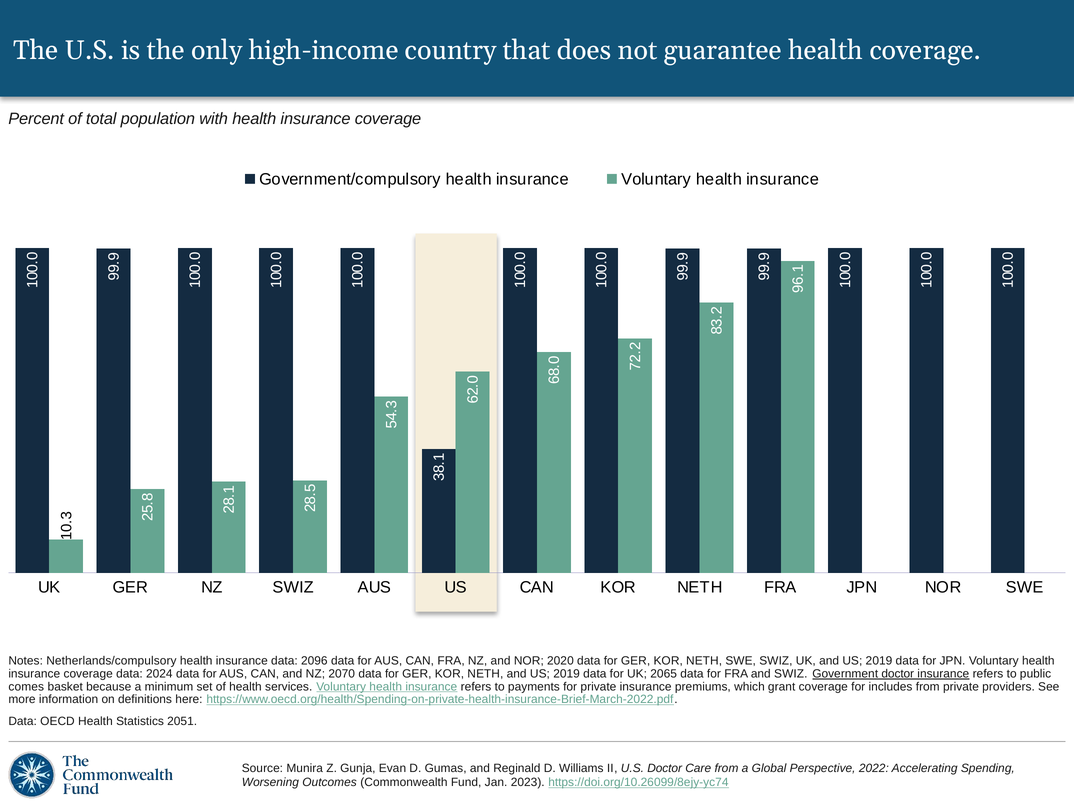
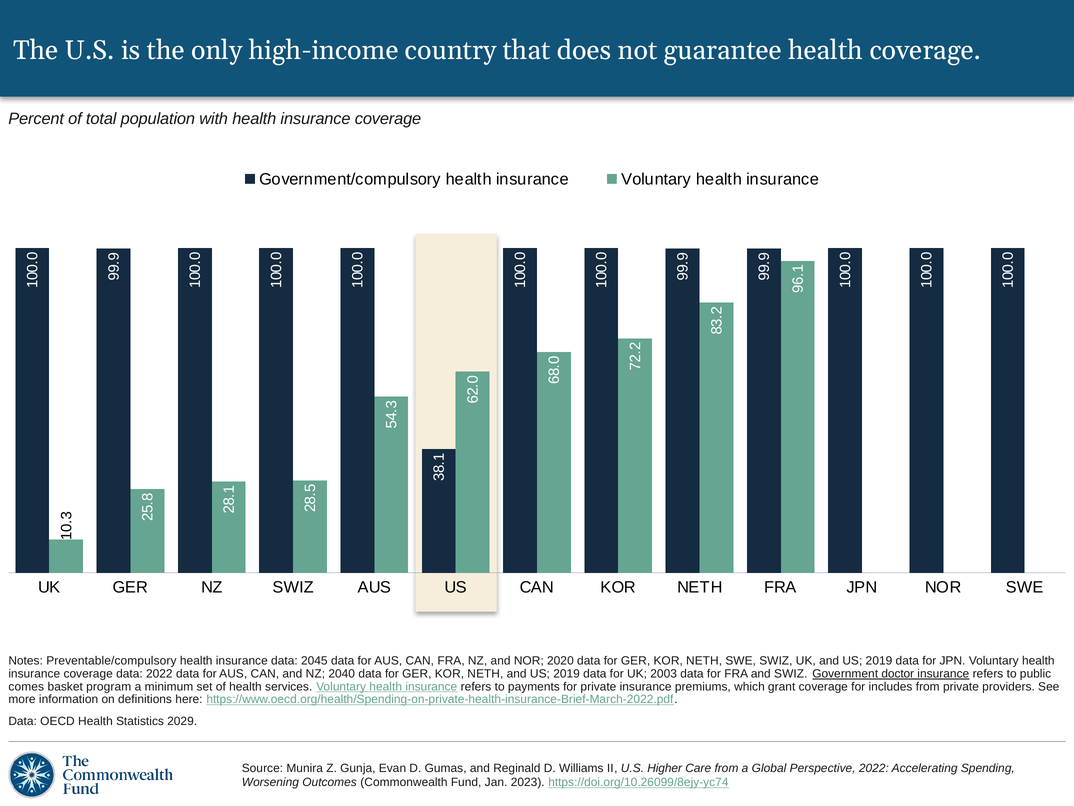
Netherlands/compulsory: Netherlands/compulsory -> Preventable/compulsory
2096: 2096 -> 2045
data 2024: 2024 -> 2022
2070: 2070 -> 2040
2065: 2065 -> 2003
because: because -> program
2051: 2051 -> 2029
U.S Doctor: Doctor -> Higher
